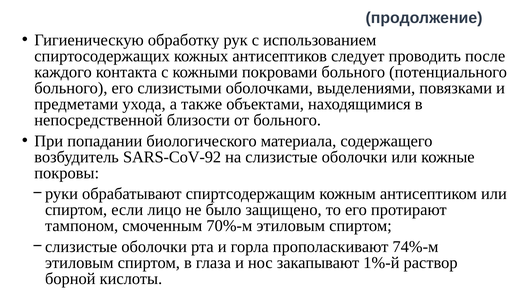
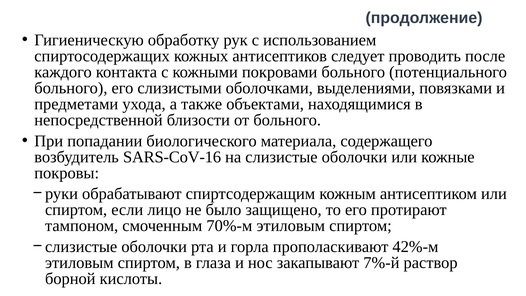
SARS-CoV-92: SARS-CoV-92 -> SARS-CoV-16
74%-м: 74%-м -> 42%-м
1%-й: 1%-й -> 7%-й
